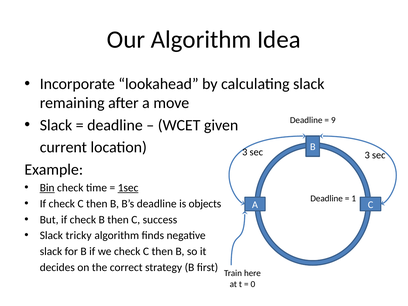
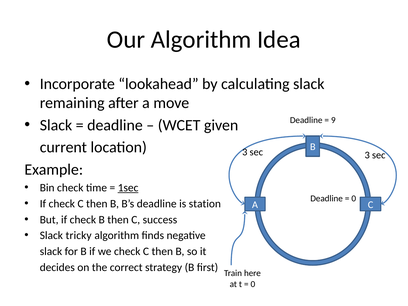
Bin underline: present -> none
1 at (354, 198): 1 -> 0
objects: objects -> station
